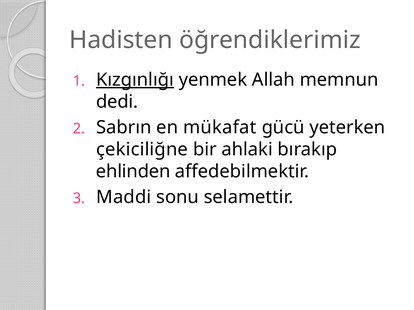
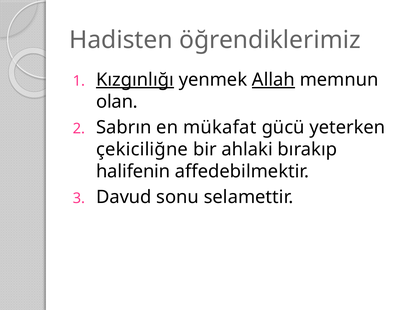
Allah underline: none -> present
dedi: dedi -> olan
ehlinden: ehlinden -> halifenin
Maddi: Maddi -> Davud
